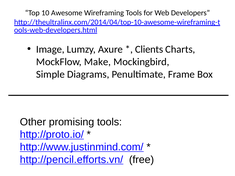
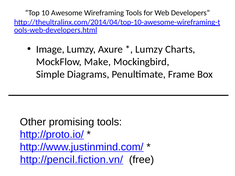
Clients at (149, 49): Clients -> Lumzy
http://pencil.efforts.vn/: http://pencil.efforts.vn/ -> http://pencil.fiction.vn/
